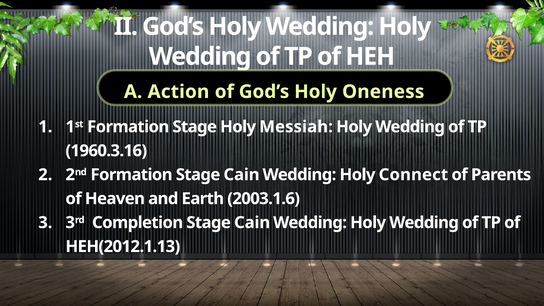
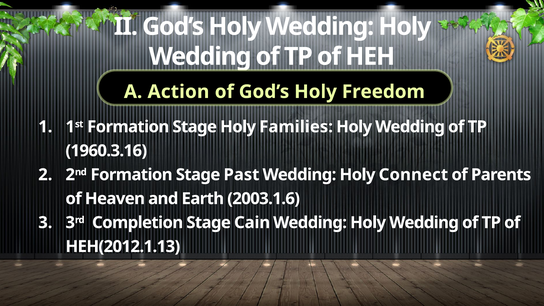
Oneness: Oneness -> Freedom
Messiah: Messiah -> Families
Formation Stage Cain: Cain -> Past
